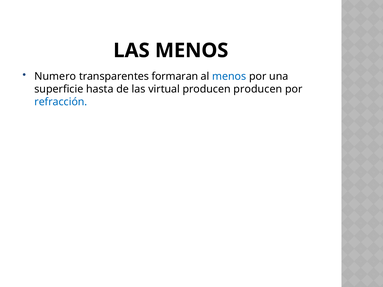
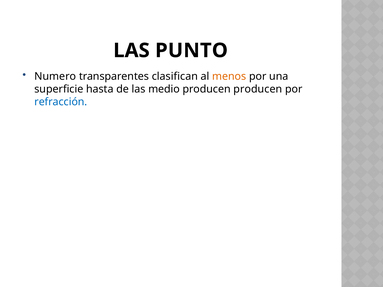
LAS MENOS: MENOS -> PUNTO
formaran: formaran -> clasifican
menos at (229, 76) colour: blue -> orange
virtual: virtual -> medio
